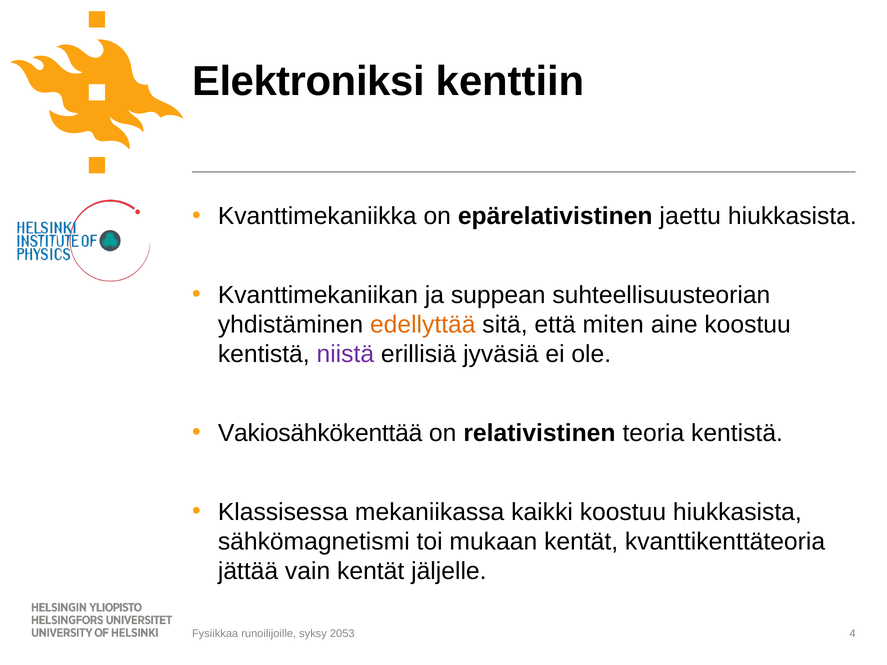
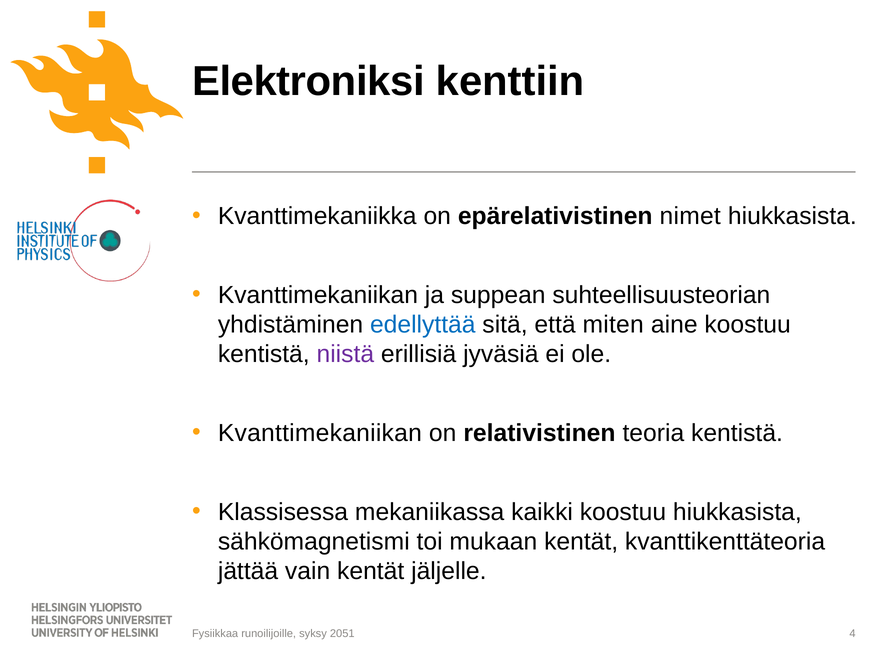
jaettu: jaettu -> nimet
edellyttää colour: orange -> blue
Vakiosähkökenttää at (320, 433): Vakiosähkökenttää -> Kvanttimekaniikan
2053: 2053 -> 2051
